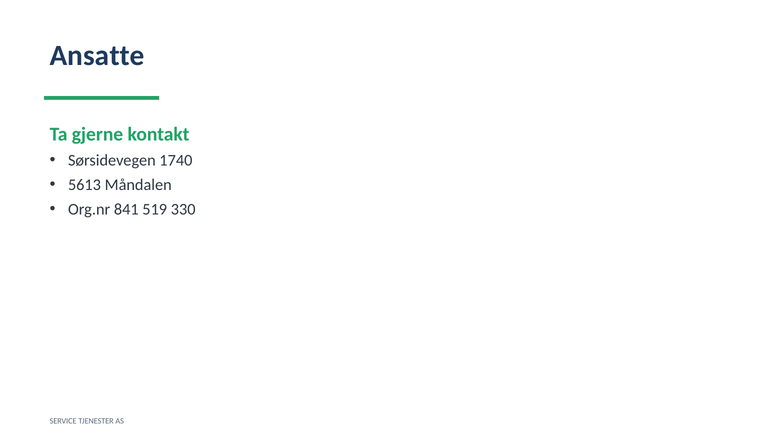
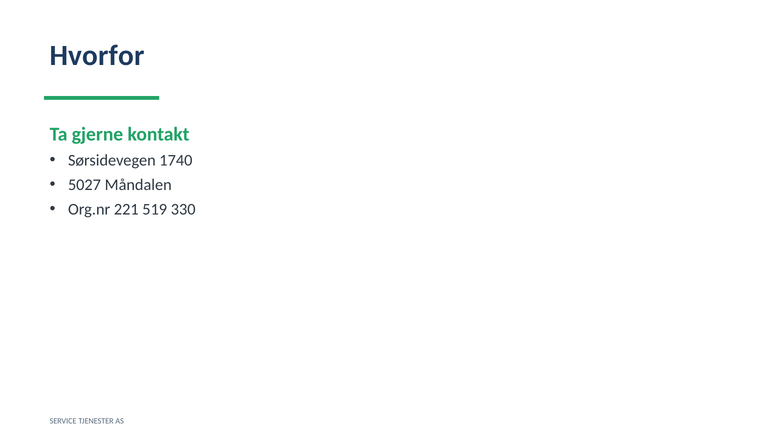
Ansatte: Ansatte -> Hvorfor
5613: 5613 -> 5027
841: 841 -> 221
